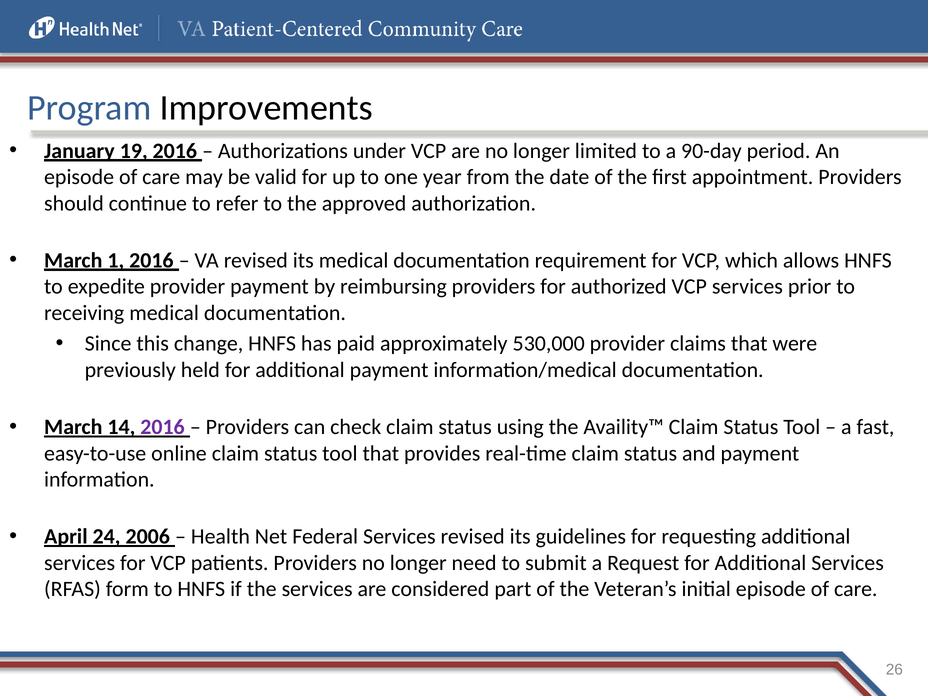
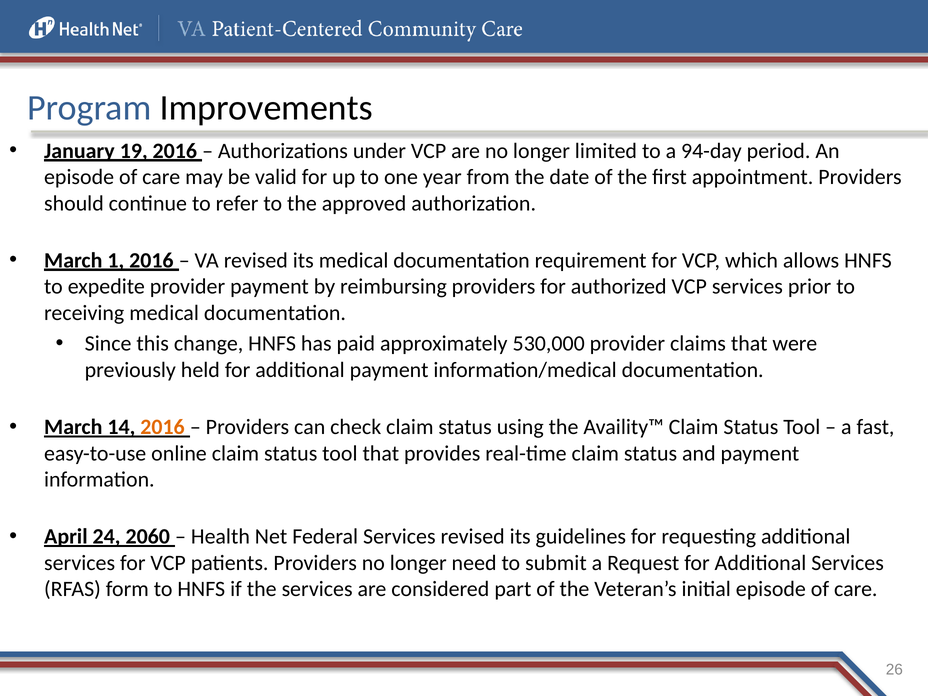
90-day: 90-day -> 94-day
2016 at (163, 427) colour: purple -> orange
2006: 2006 -> 2060
